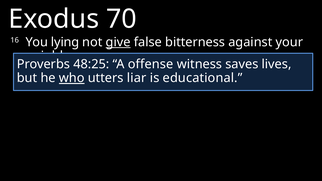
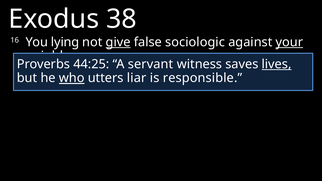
70: 70 -> 38
bitterness: bitterness -> sociologic
your underline: none -> present
48:25: 48:25 -> 44:25
offense: offense -> servant
lives underline: none -> present
educational: educational -> responsible
